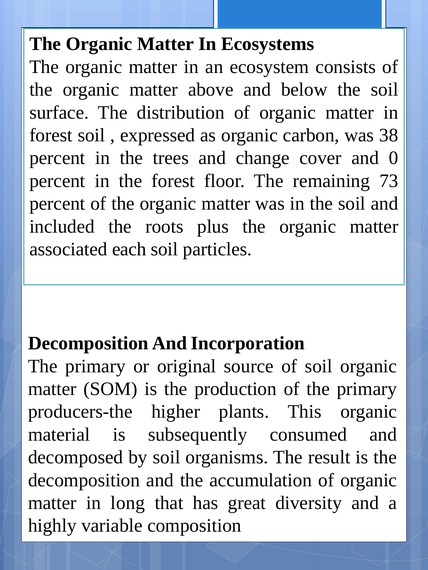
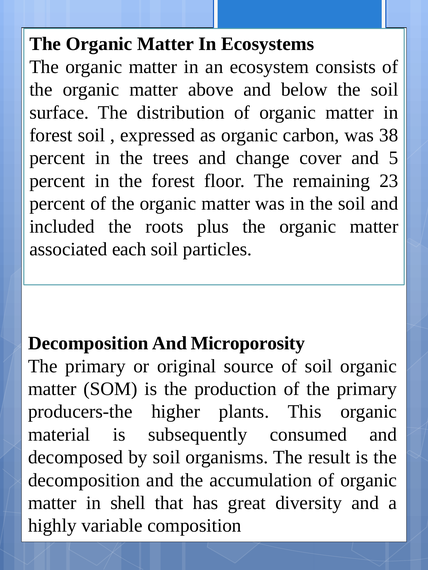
0: 0 -> 5
73: 73 -> 23
Incorporation: Incorporation -> Microporosity
long: long -> shell
